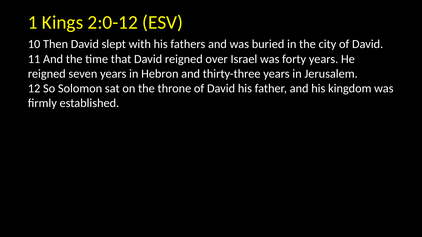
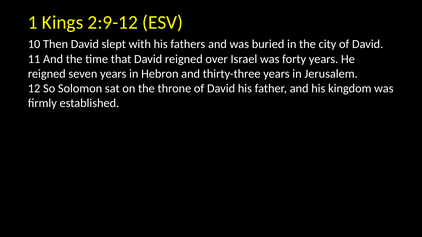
2:0-12: 2:0-12 -> 2:9-12
